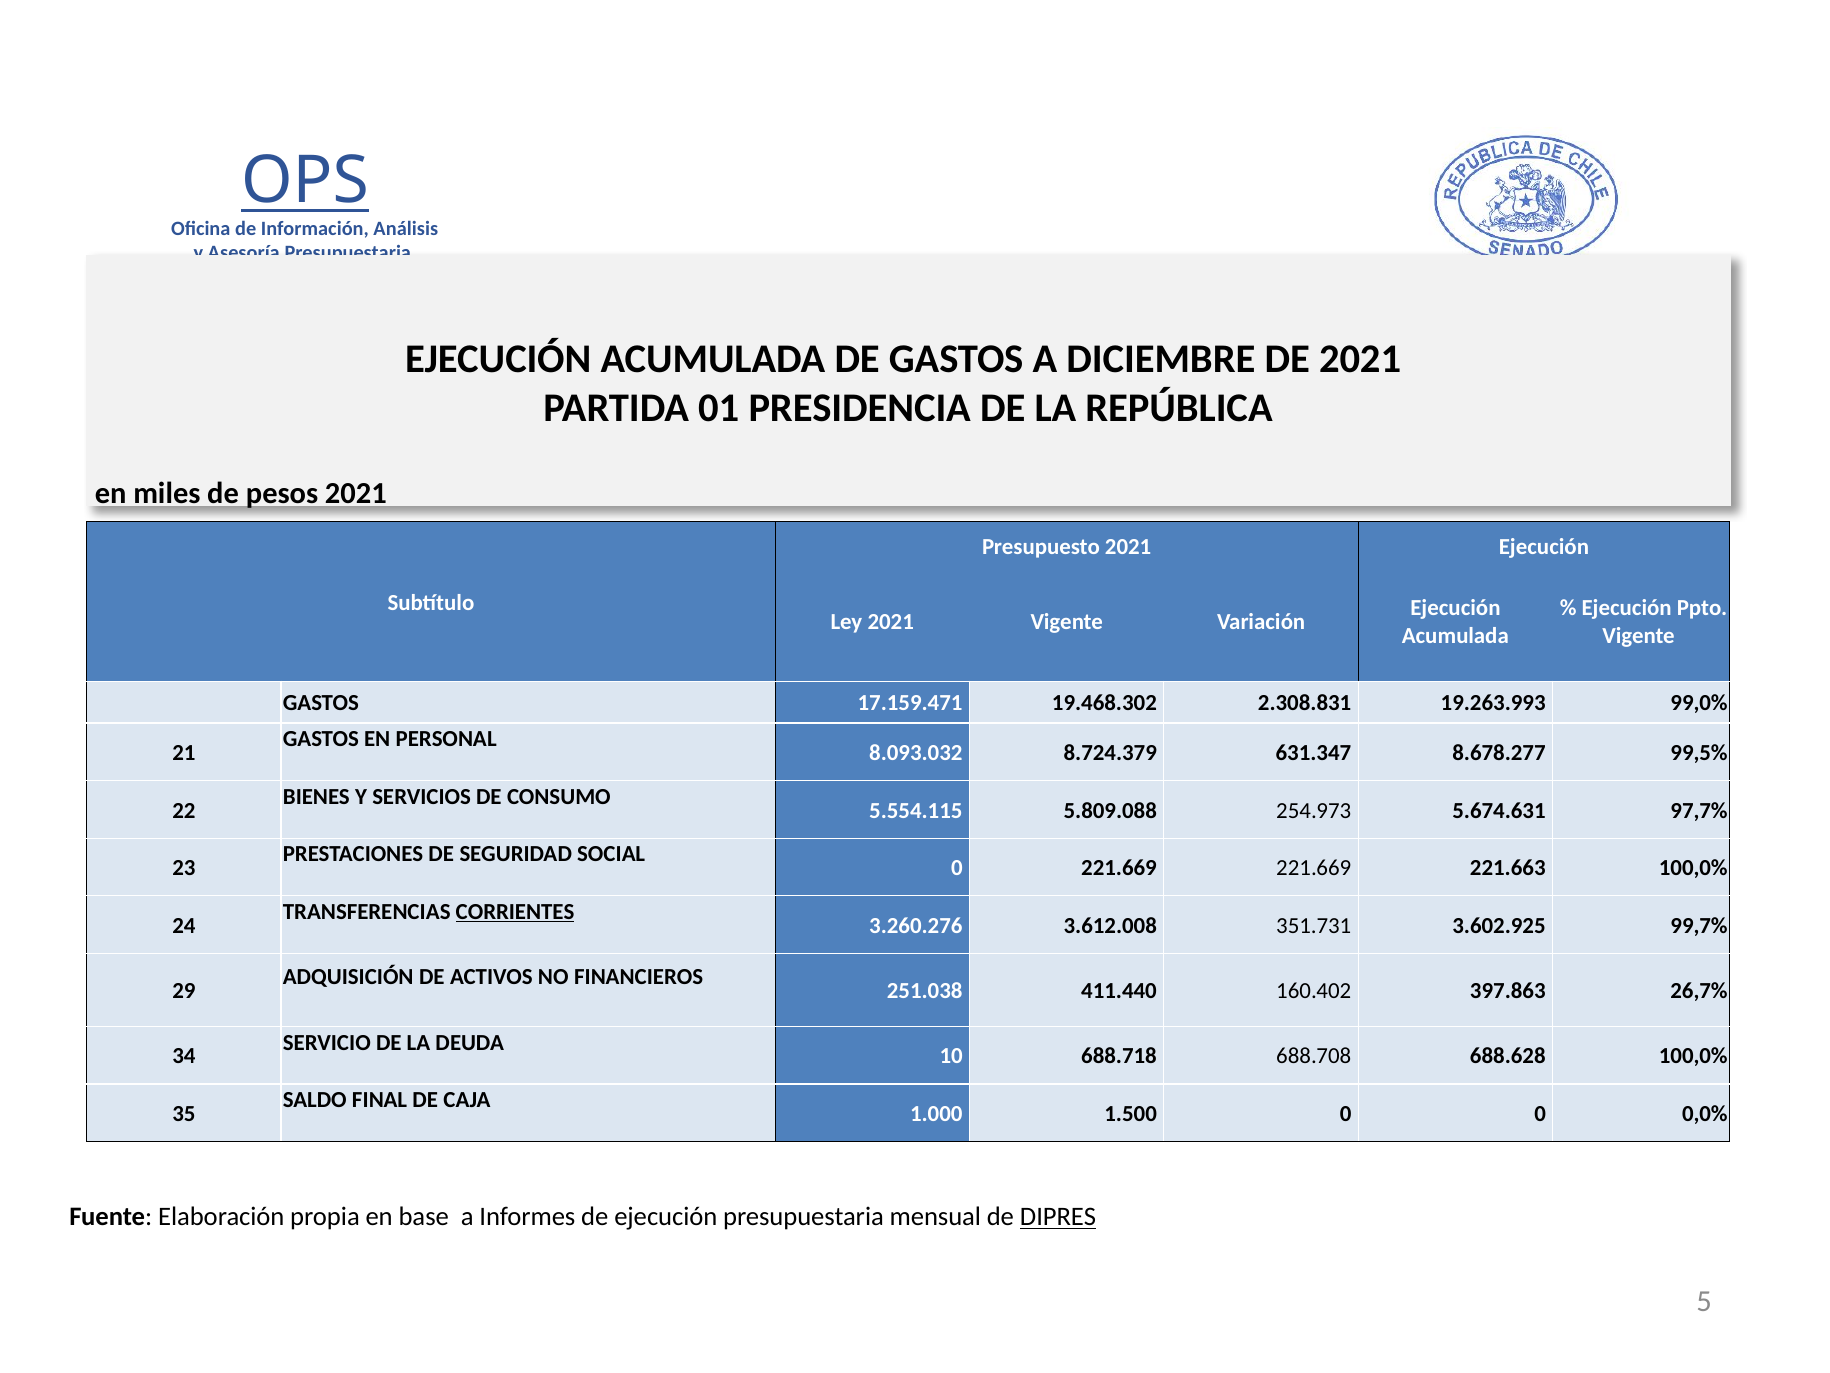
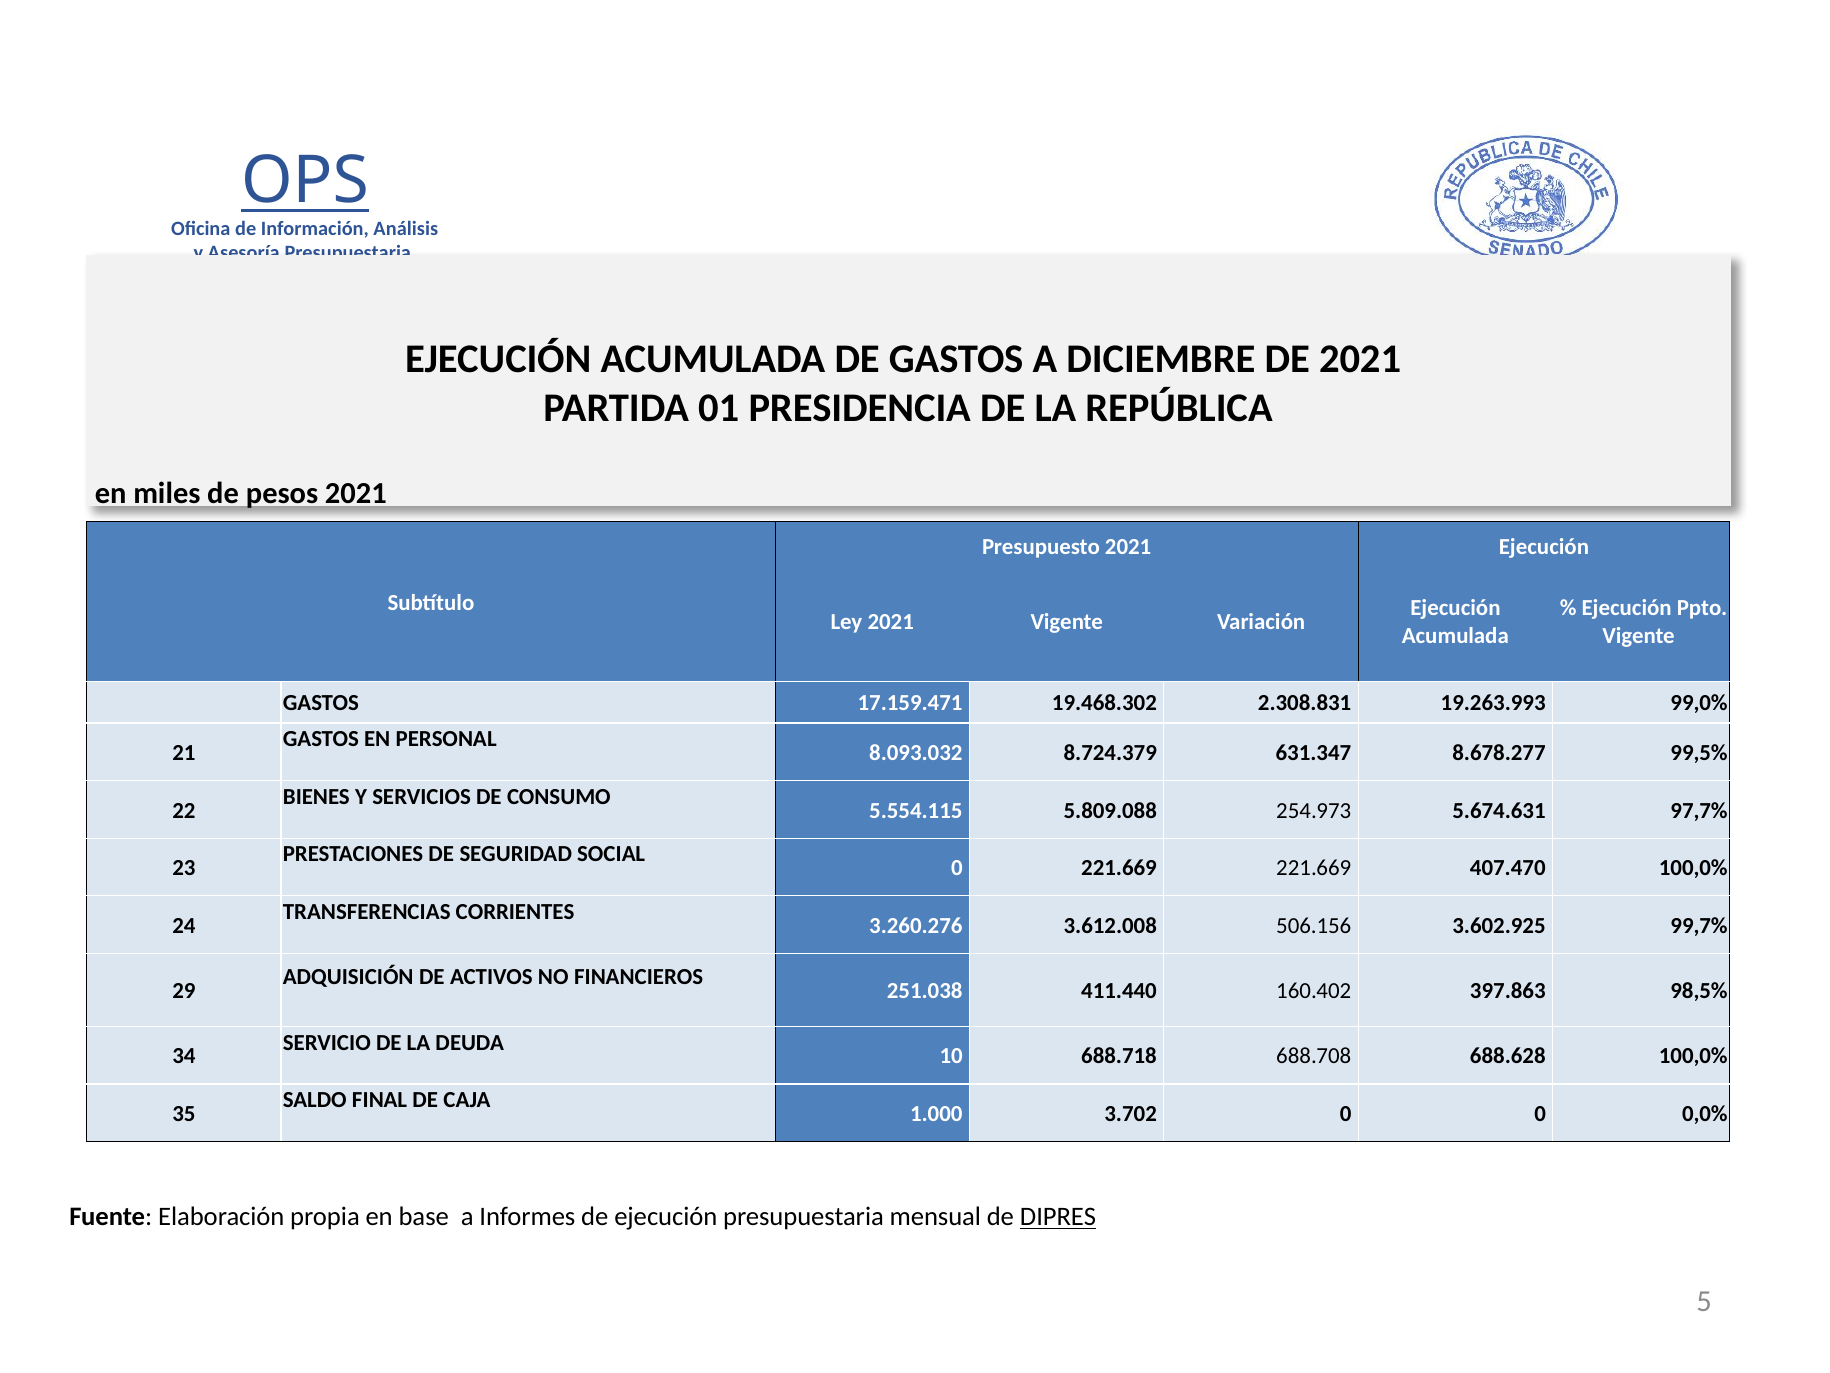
221.663: 221.663 -> 407.470
CORRIENTES underline: present -> none
351.731: 351.731 -> 506.156
26,7%: 26,7% -> 98,5%
1.500: 1.500 -> 3.702
